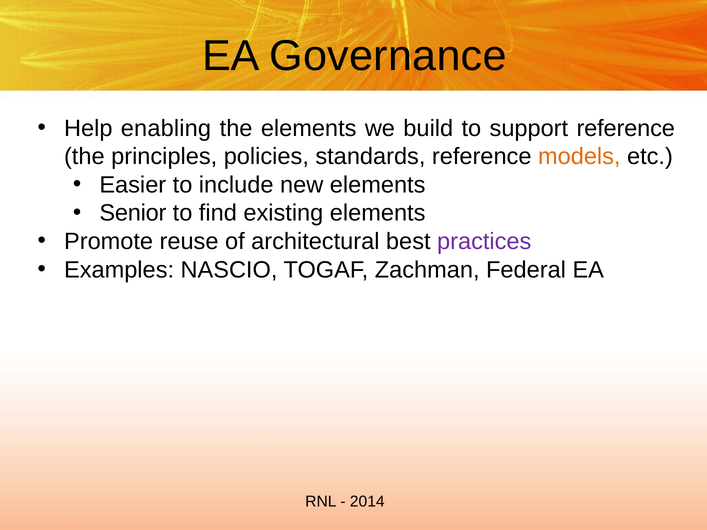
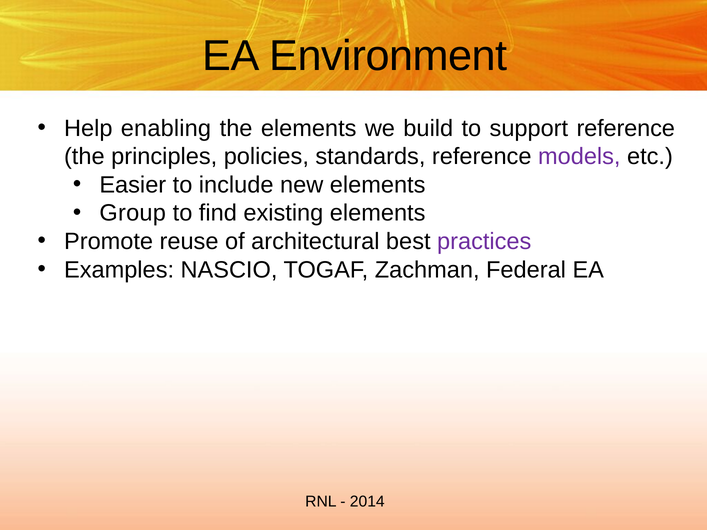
Governance: Governance -> Environment
models colour: orange -> purple
Senior: Senior -> Group
